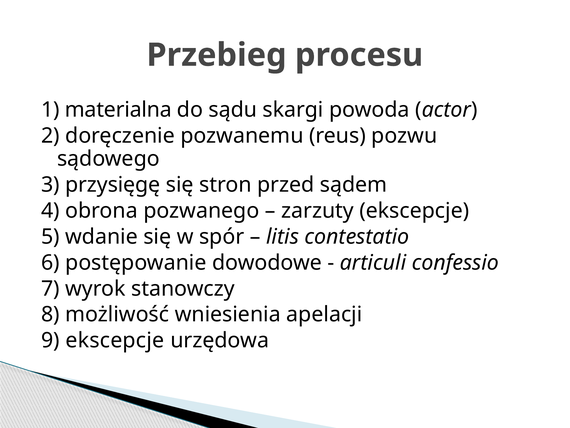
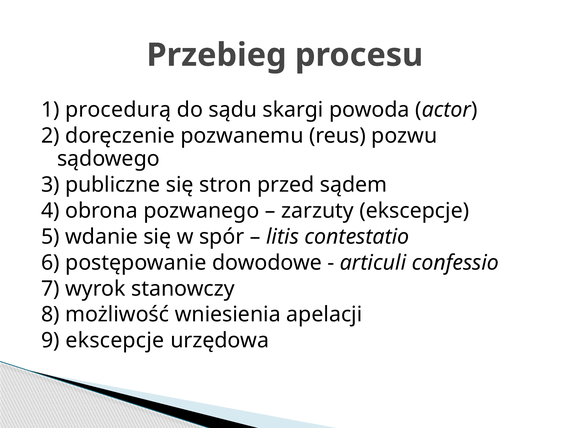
materialna: materialna -> procedurą
przysięgę: przysięgę -> publiczne
